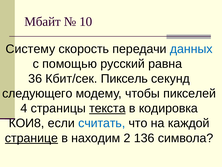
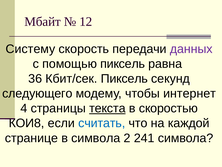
10: 10 -> 12
данных colour: blue -> purple
помощью русский: русский -> пиксель
пикселей: пикселей -> интернет
кодировка: кодировка -> скоростью
странице underline: present -> none
в находим: находим -> символа
136: 136 -> 241
